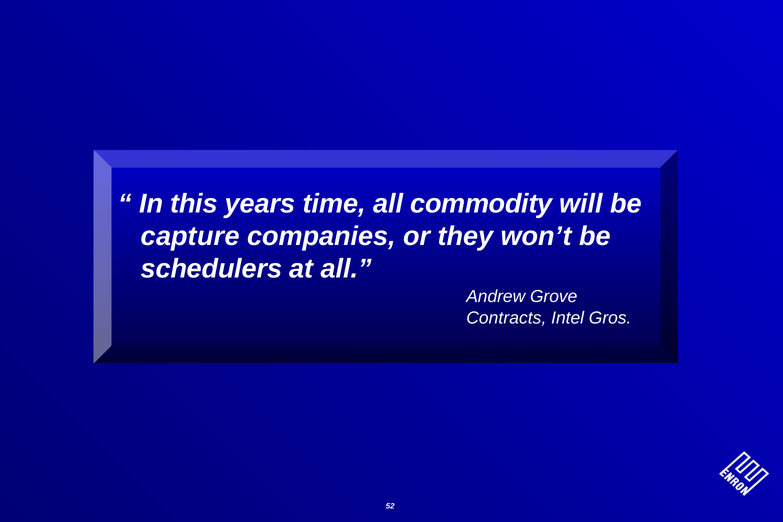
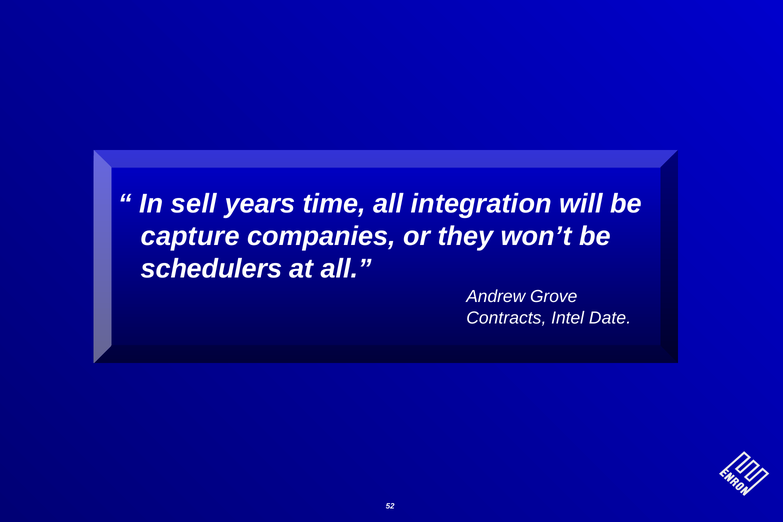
this: this -> sell
commodity: commodity -> integration
Gros: Gros -> Date
